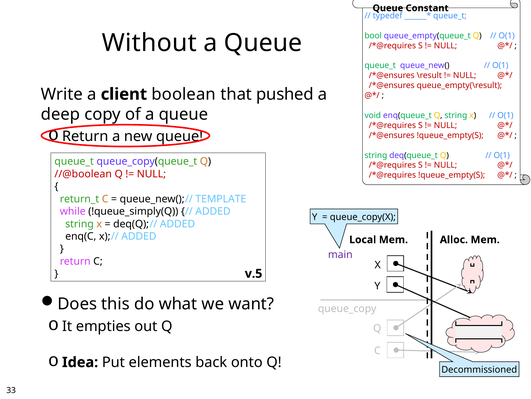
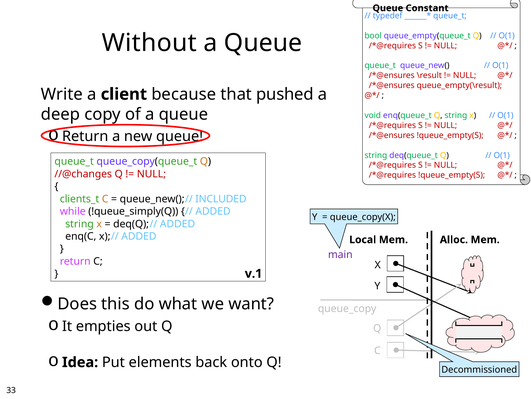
boolean: boolean -> because
//@boolean: //@boolean -> //@changes
return_t: return_t -> clients_t
TEMPLATE: TEMPLATE -> INCLUDED
v.5: v.5 -> v.1
